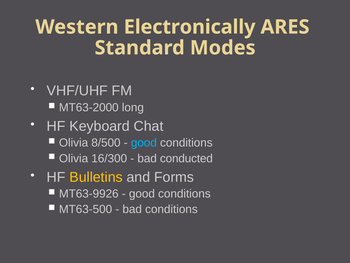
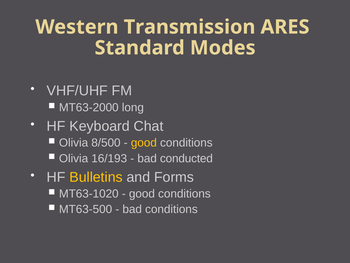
Electronically: Electronically -> Transmission
good at (144, 143) colour: light blue -> yellow
16/300: 16/300 -> 16/193
MT63-9926: MT63-9926 -> MT63-1020
